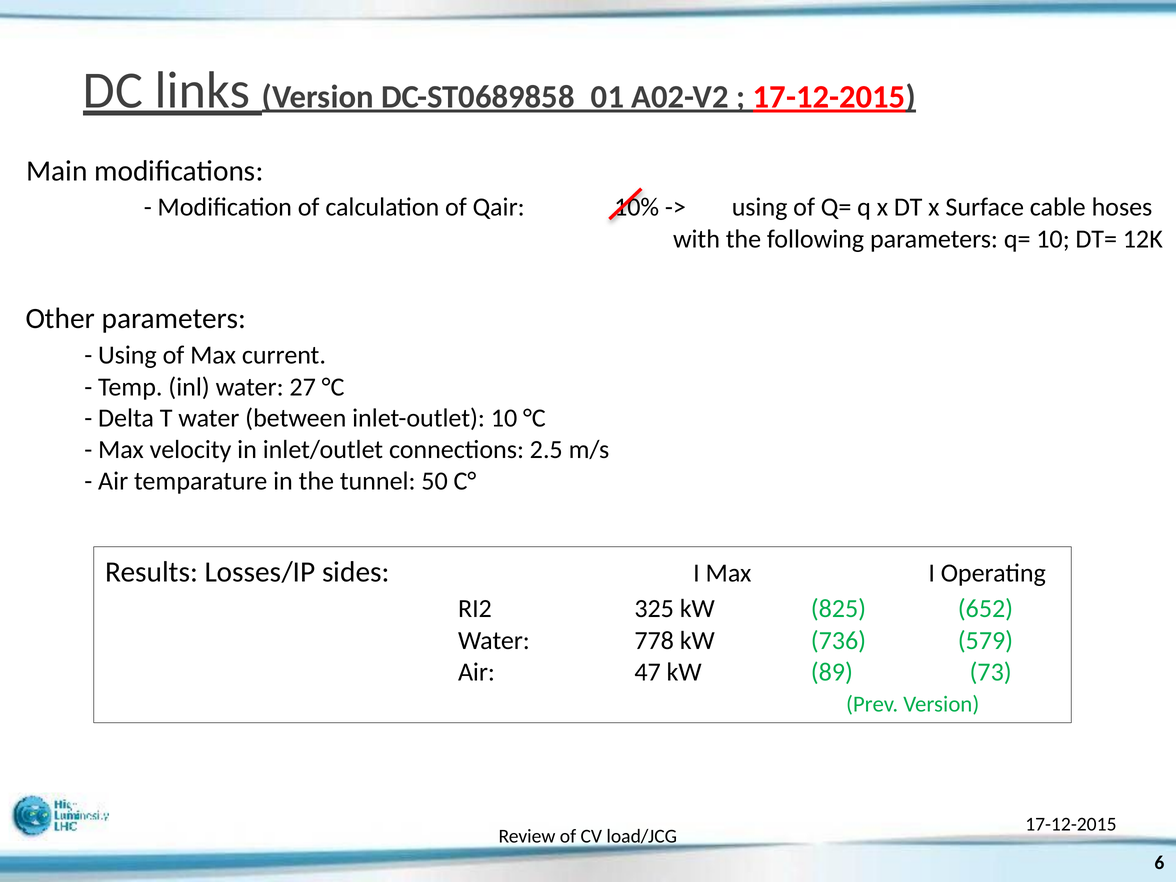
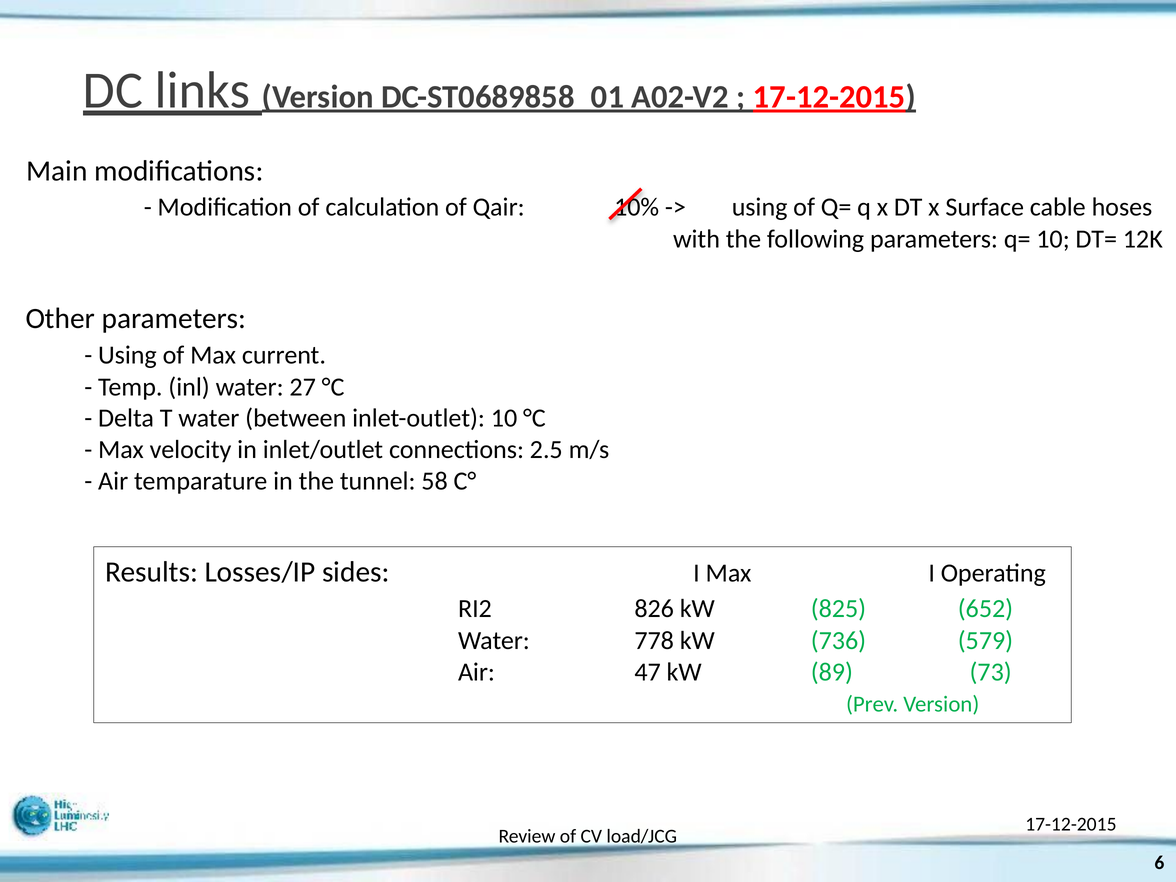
50: 50 -> 58
325: 325 -> 826
